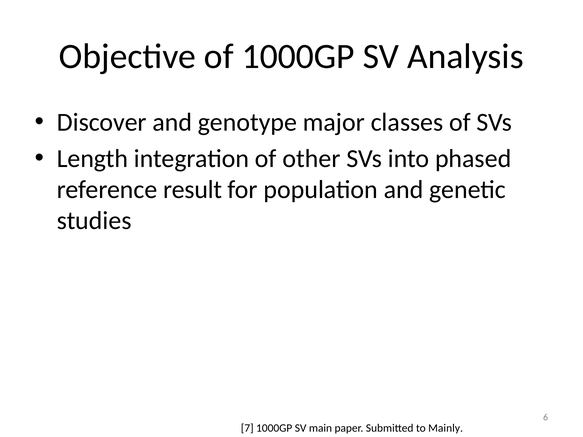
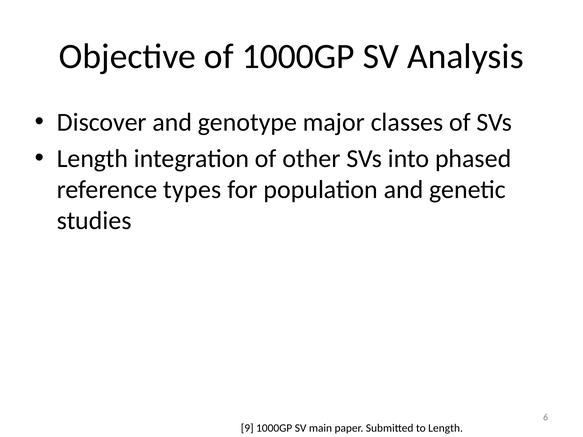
result: result -> types
7: 7 -> 9
to Mainly: Mainly -> Length
